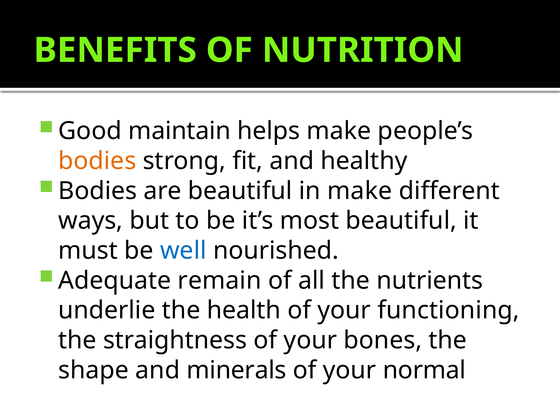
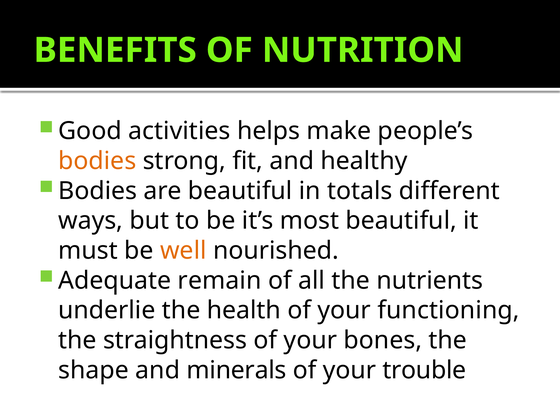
maintain: maintain -> activities
in make: make -> totals
well colour: blue -> orange
normal: normal -> trouble
